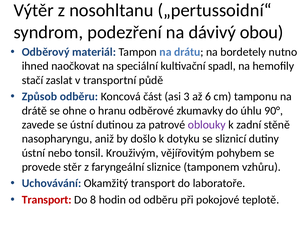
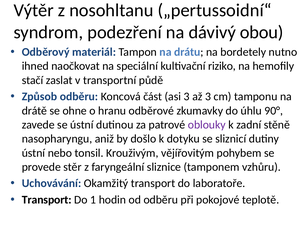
spadl: spadl -> riziko
až 6: 6 -> 3
Transport at (47, 200) colour: red -> black
8: 8 -> 1
